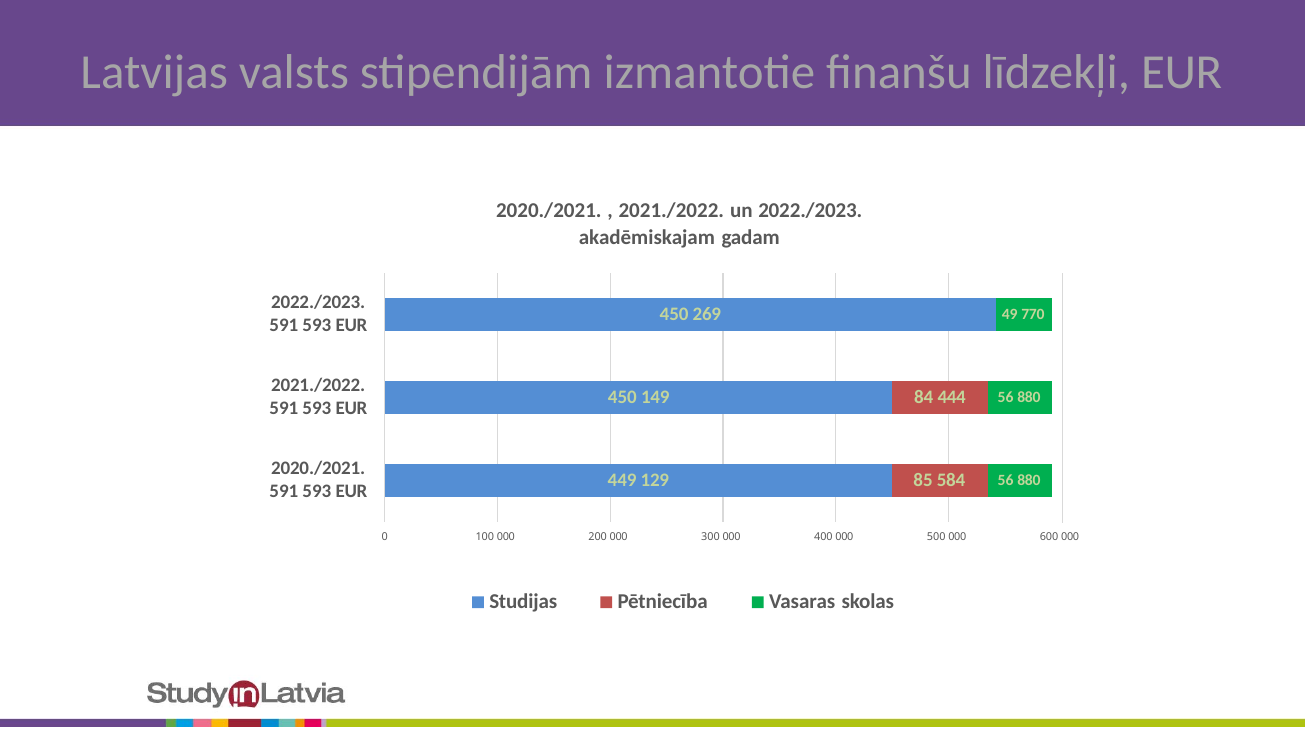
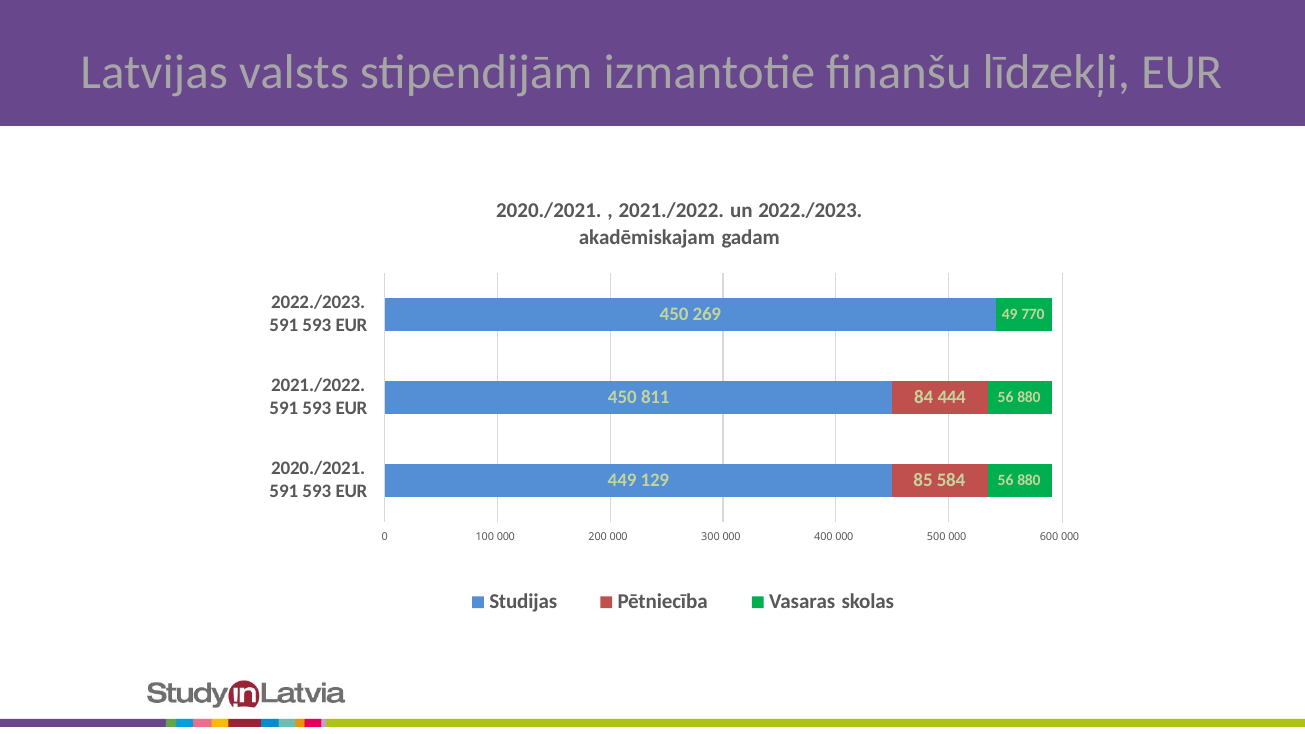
149: 149 -> 811
